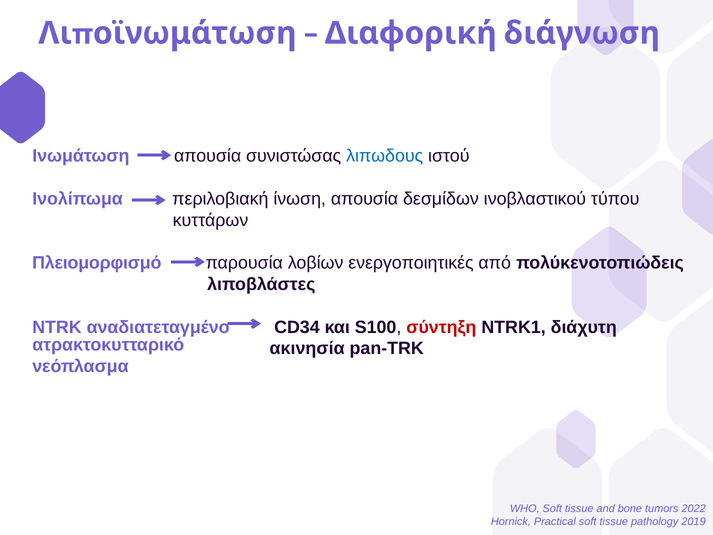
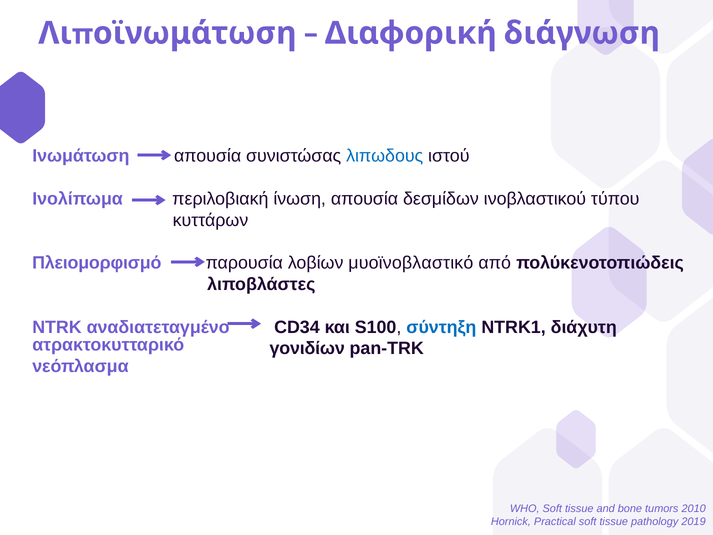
ενεργοποιητικές: ενεργοποιητικές -> μυοϊνοβλαστικό
σύντηξη colour: red -> blue
ακινησία: ακινησία -> γονιδίων
2022: 2022 -> 2010
